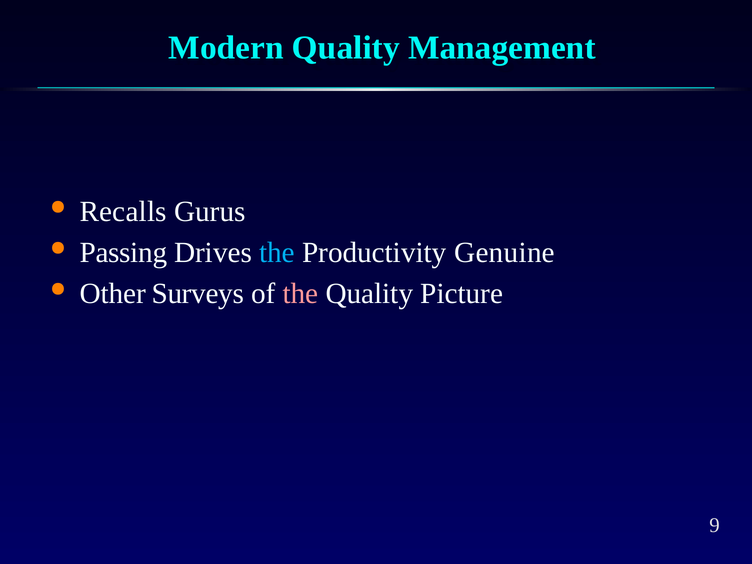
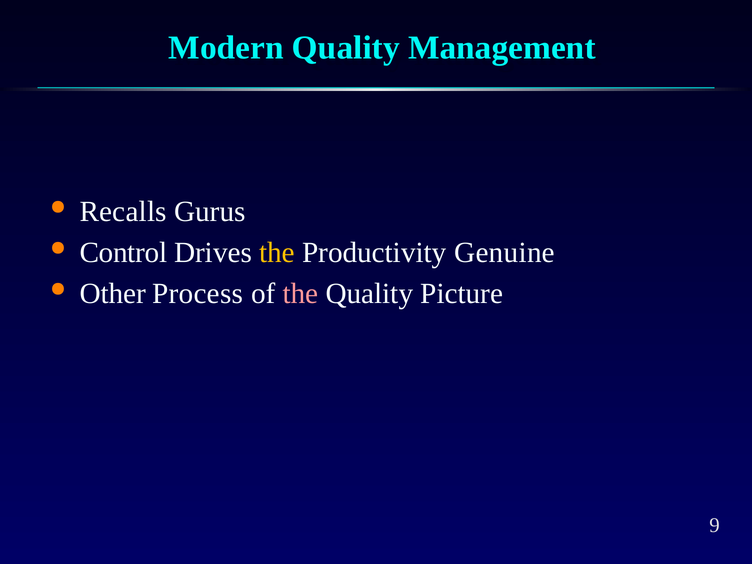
Passing: Passing -> Control
the at (277, 253) colour: light blue -> yellow
Surveys: Surveys -> Process
